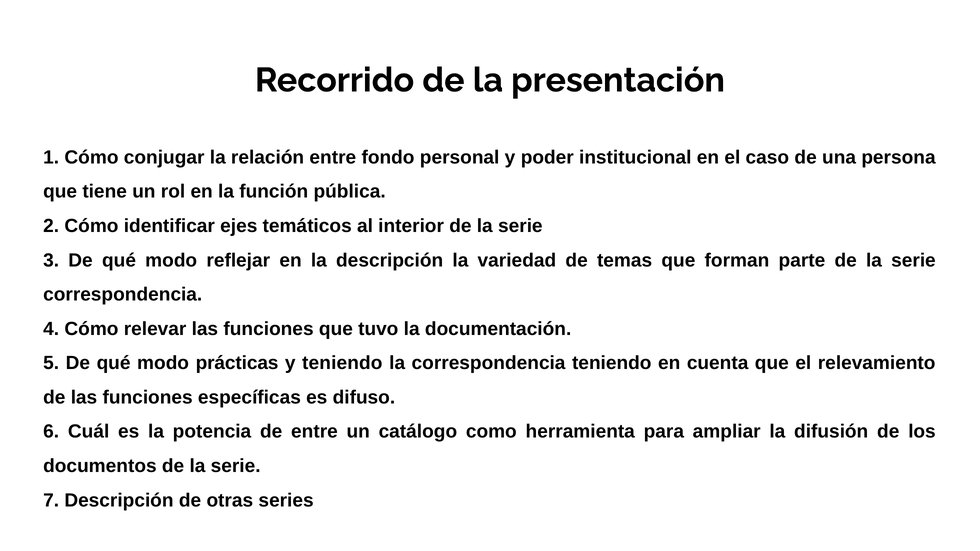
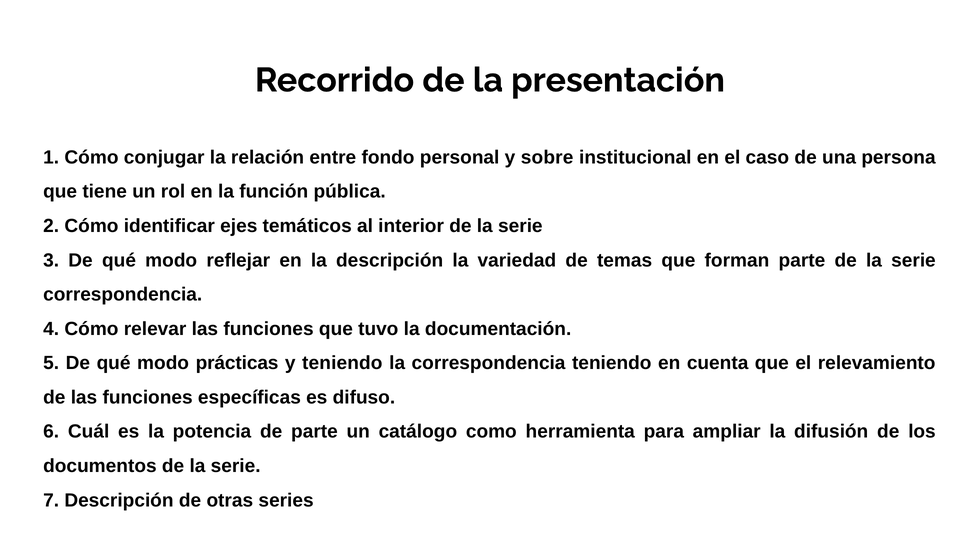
poder: poder -> sobre
de entre: entre -> parte
